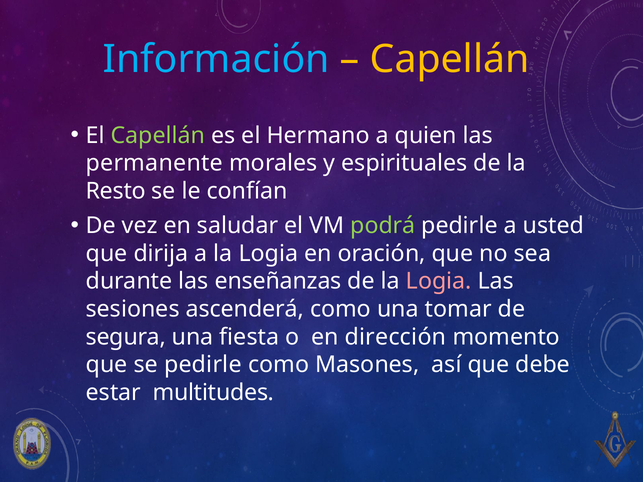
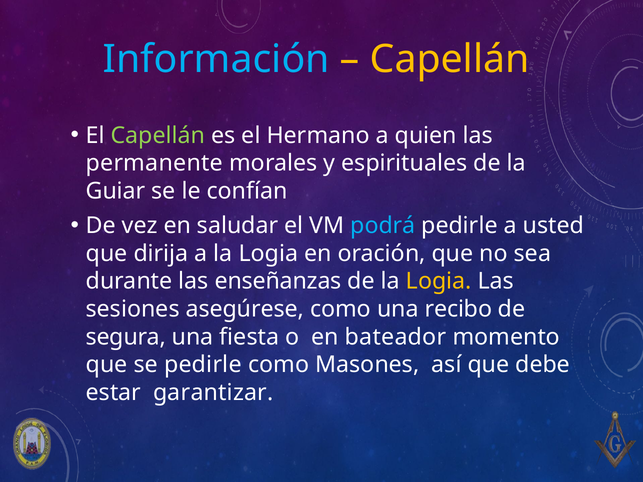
Resto: Resto -> Guiar
podrá colour: light green -> light blue
Logia at (439, 281) colour: pink -> yellow
ascenderá: ascenderá -> asegúrese
tomar: tomar -> recibo
dirección: dirección -> bateador
multitudes: multitudes -> garantizar
